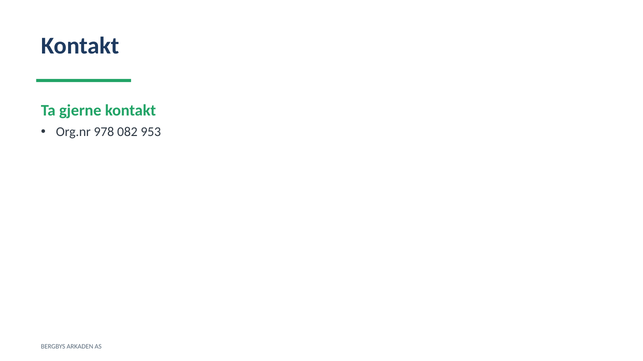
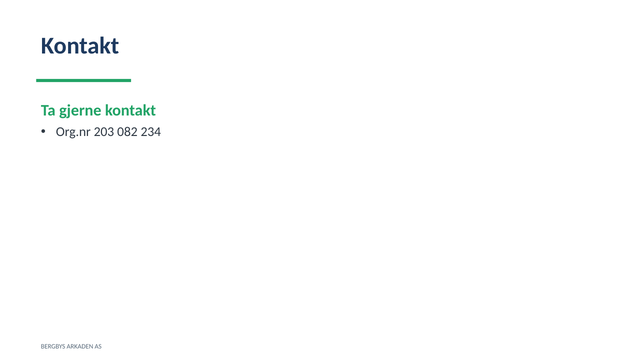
978: 978 -> 203
953: 953 -> 234
